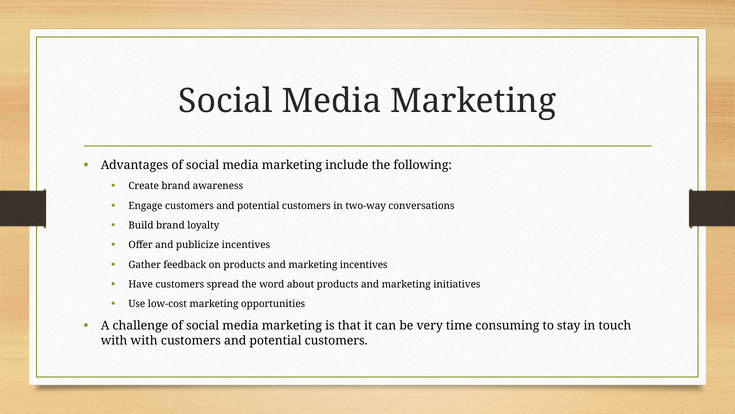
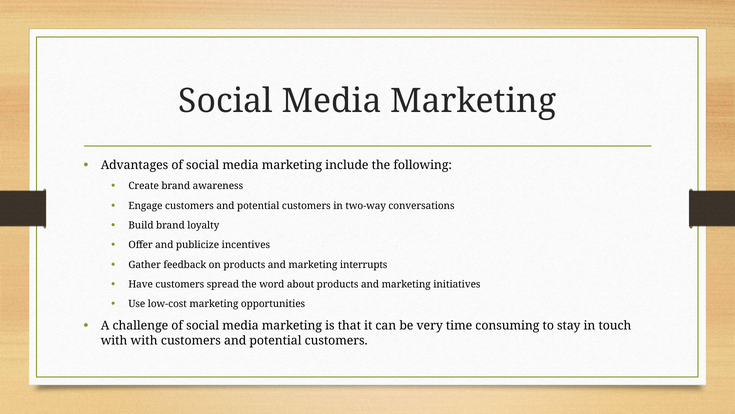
marketing incentives: incentives -> interrupts
